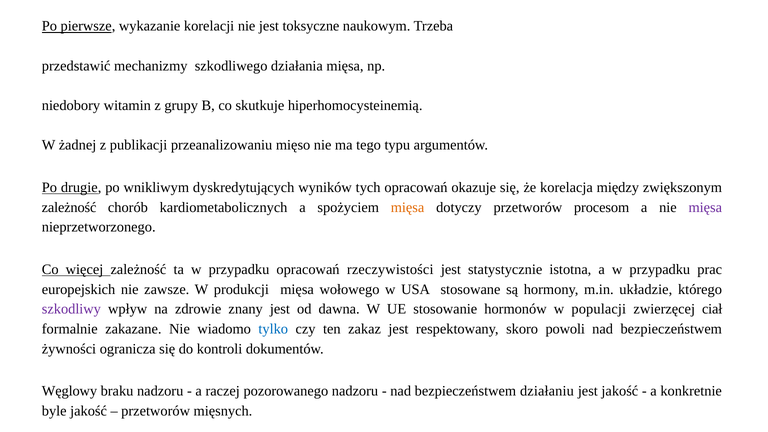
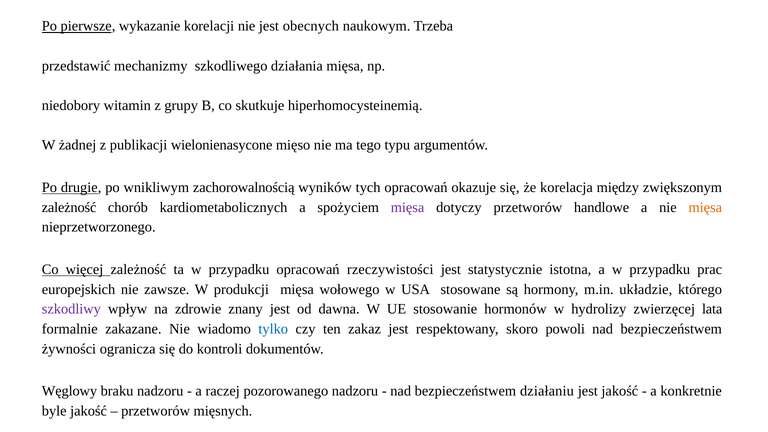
toksyczne: toksyczne -> obecnych
przeanalizowaniu: przeanalizowaniu -> wielonienasycone
dyskredytujących: dyskredytujących -> zachorowalnością
mięsa at (408, 207) colour: orange -> purple
procesom: procesom -> handlowe
mięsa at (705, 207) colour: purple -> orange
populacji: populacji -> hydrolizy
ciał: ciał -> lata
